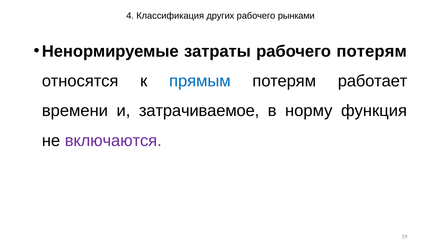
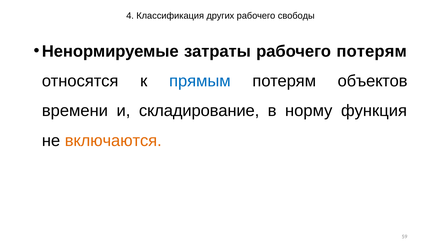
рынками: рынками -> свободы
работает: работает -> объектов
затрачиваемое: затрачиваемое -> складирование
включаются colour: purple -> orange
